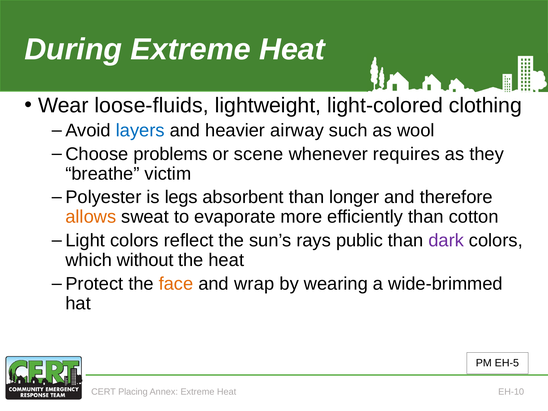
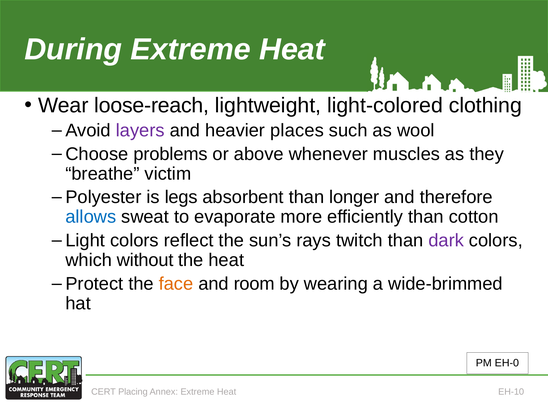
loose-fluids: loose-fluids -> loose-reach
layers colour: blue -> purple
airway: airway -> places
scene: scene -> above
requires: requires -> muscles
allows colour: orange -> blue
public: public -> twitch
wrap: wrap -> room
EH-5: EH-5 -> EH-0
